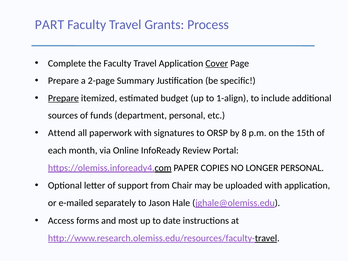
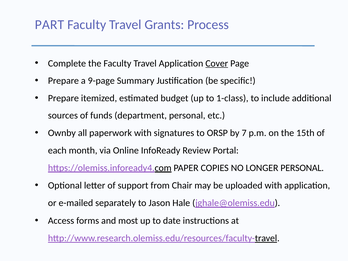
2-page: 2-page -> 9-page
Prepare at (63, 98) underline: present -> none
1-align: 1-align -> 1-class
Attend: Attend -> Ownby
8: 8 -> 7
